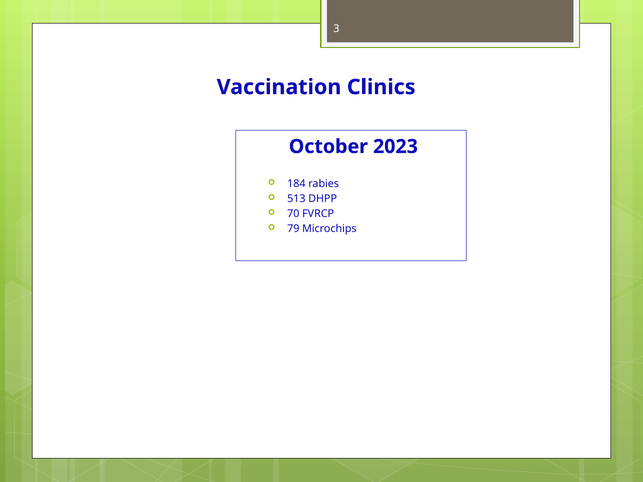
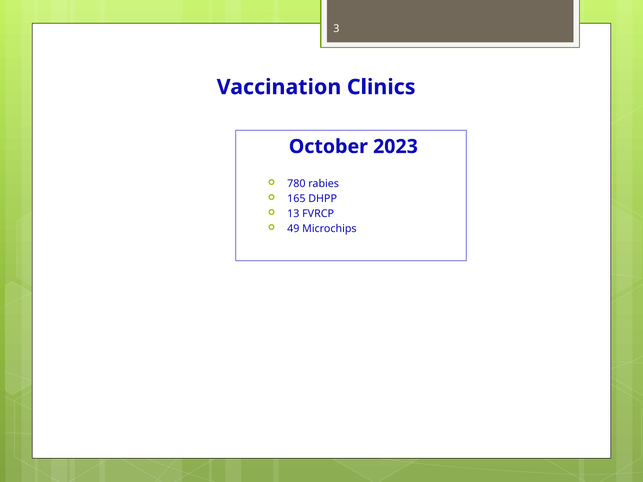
184: 184 -> 780
513: 513 -> 165
70: 70 -> 13
79: 79 -> 49
